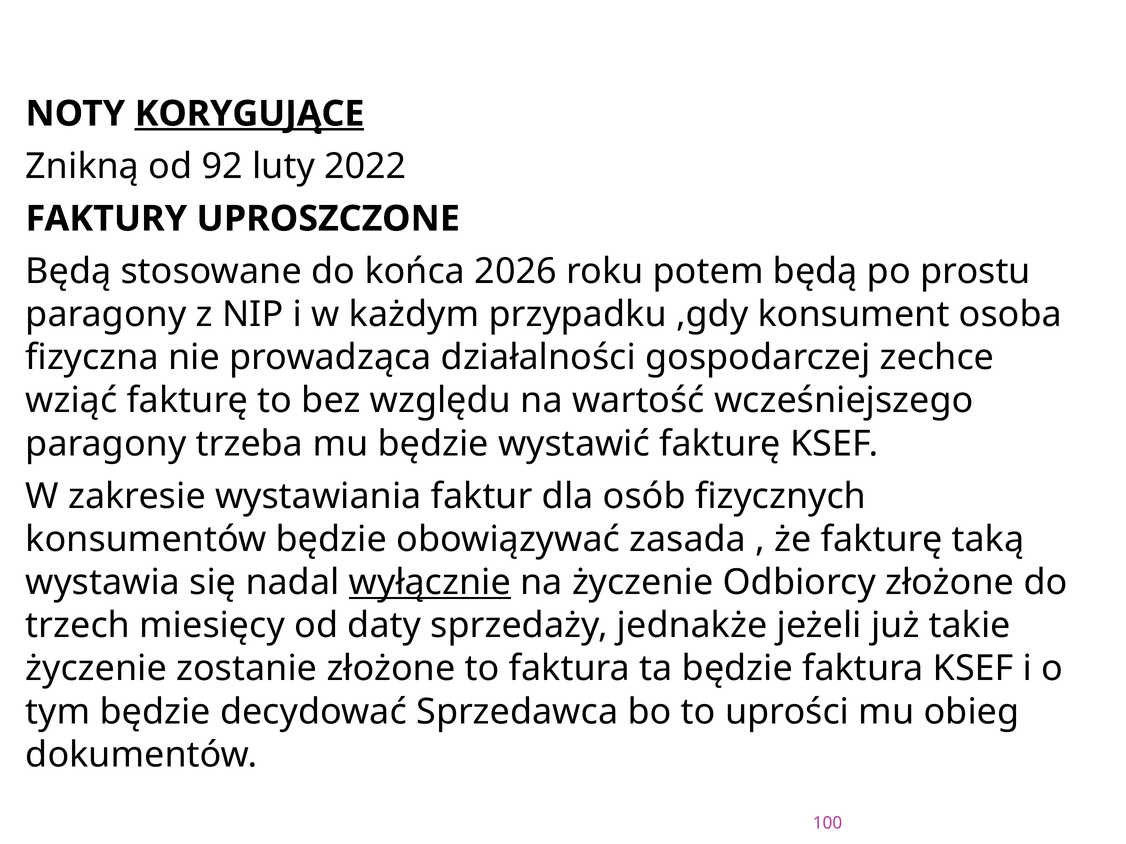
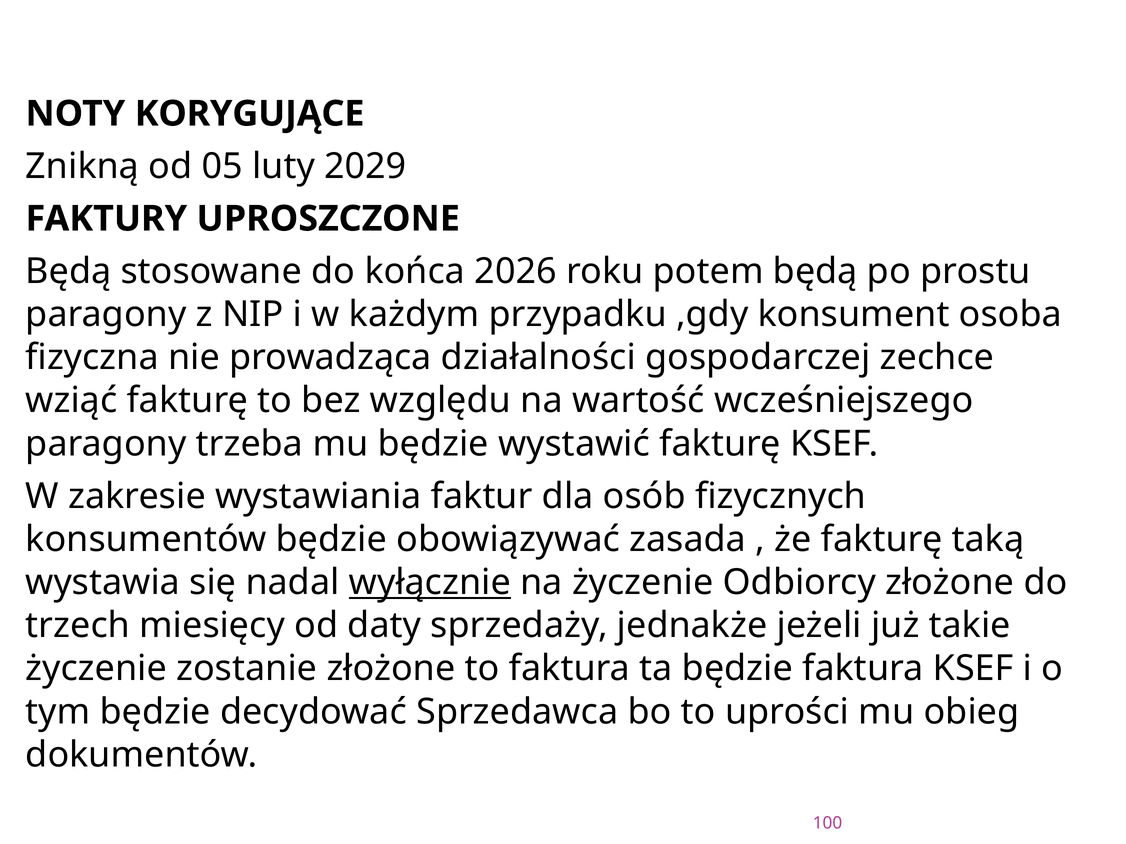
KORYGUJĄCE underline: present -> none
92: 92 -> 05
2022: 2022 -> 2029
